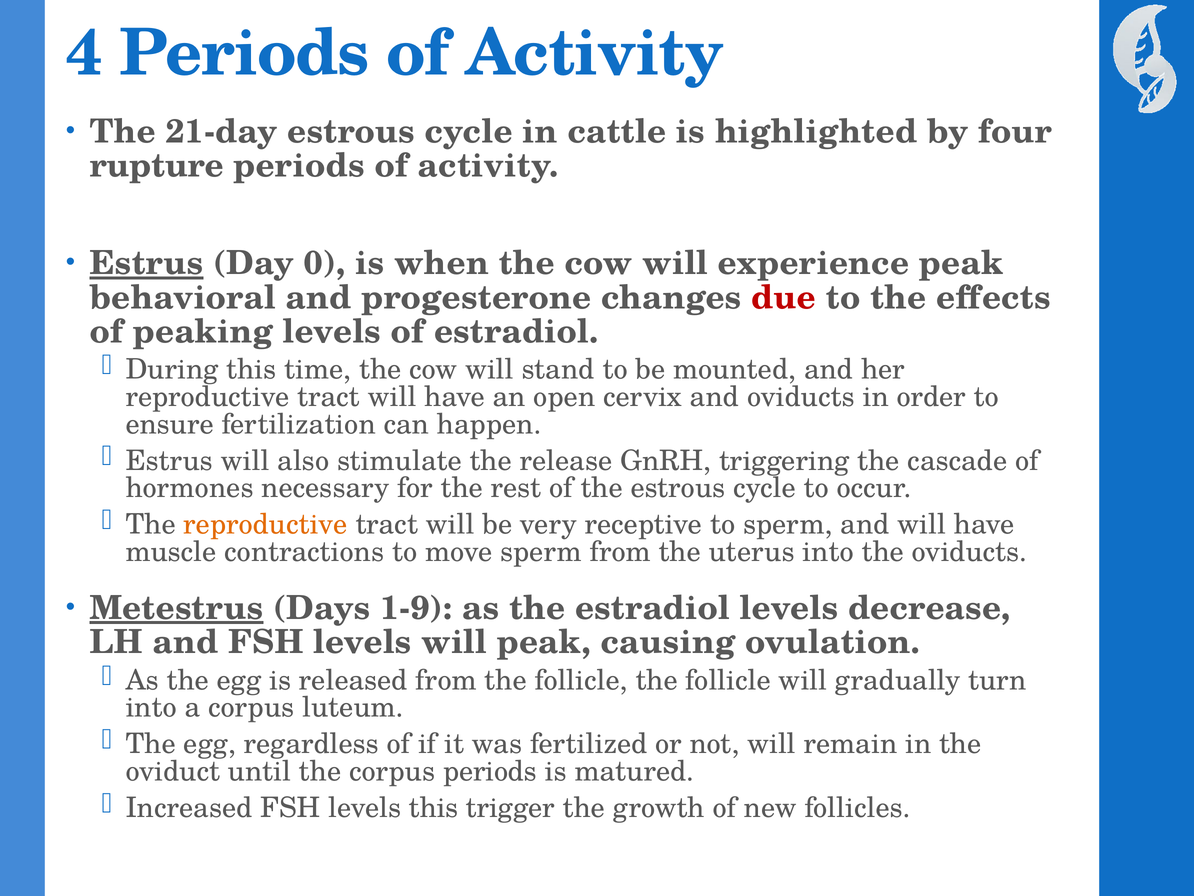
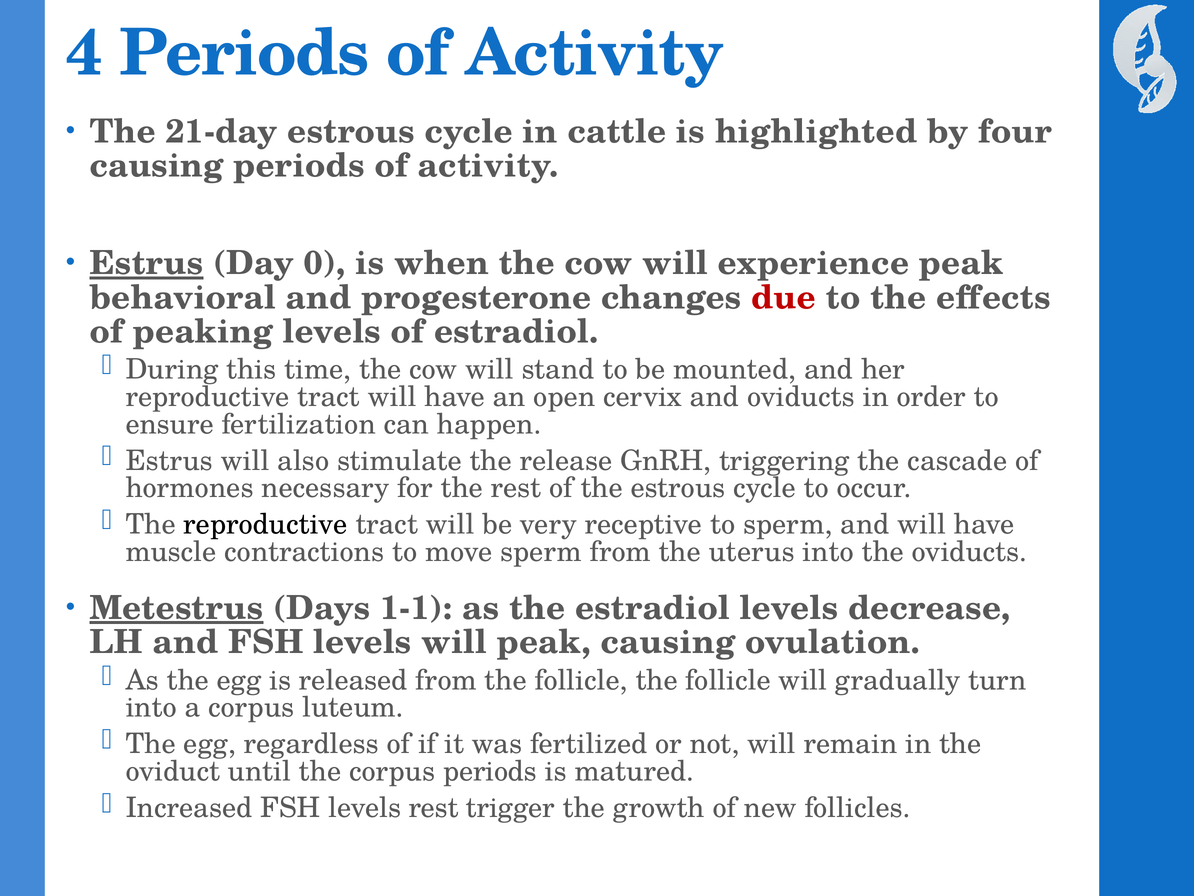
rupture at (157, 166): rupture -> causing
reproductive at (266, 524) colour: orange -> black
1-9: 1-9 -> 1-1
levels this: this -> rest
